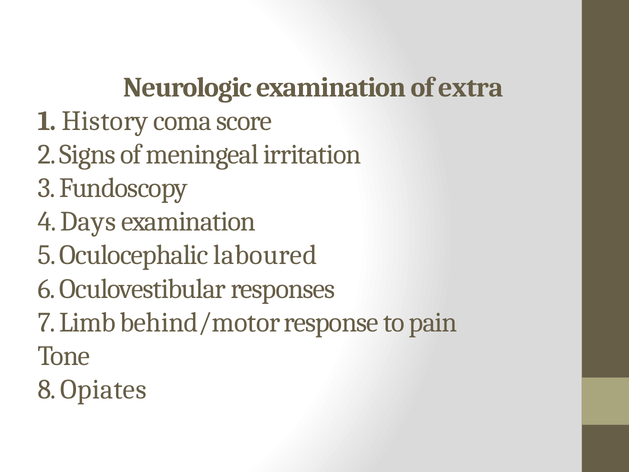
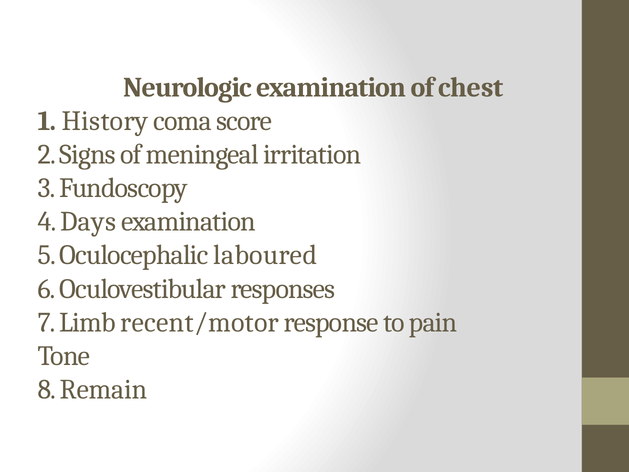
extra: extra -> chest
behind/motor: behind/motor -> recent/motor
Opiates: Opiates -> Remain
